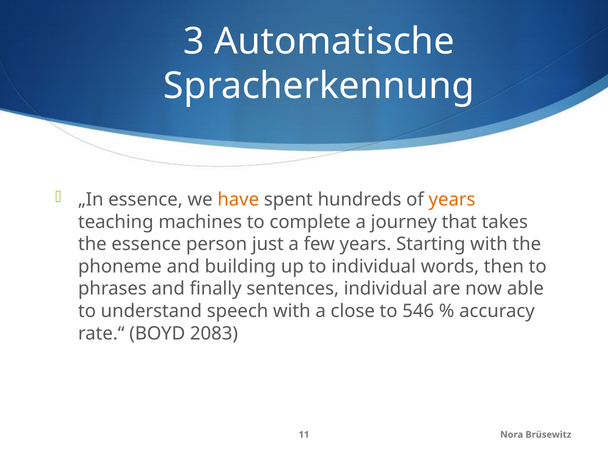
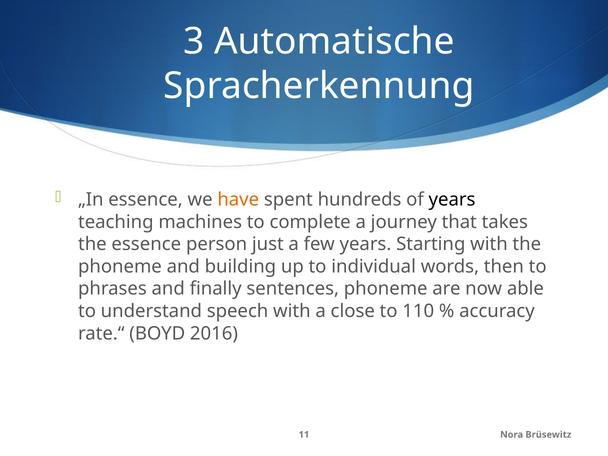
years at (452, 200) colour: orange -> black
sentences individual: individual -> phoneme
546: 546 -> 110
2083: 2083 -> 2016
